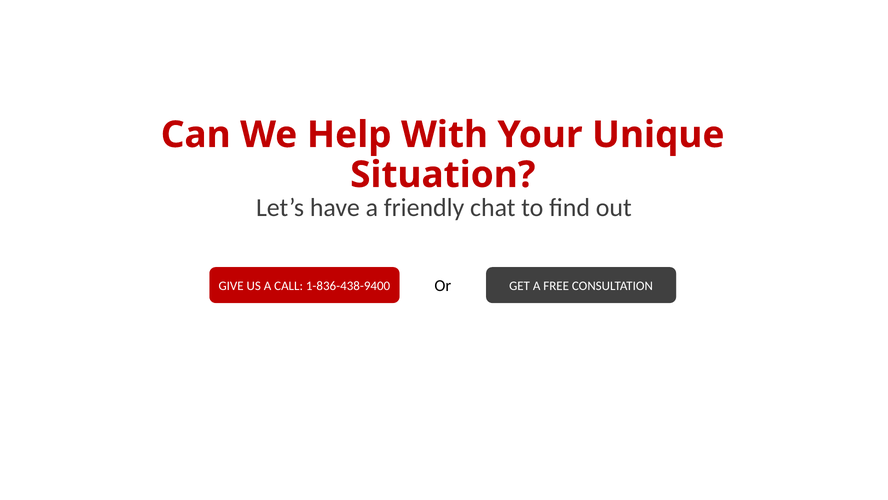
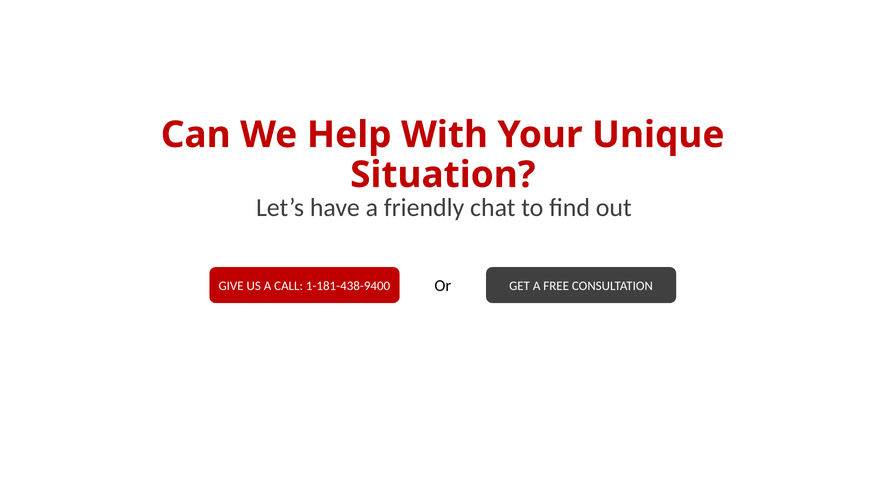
1-836-438-9400: 1-836-438-9400 -> 1-181-438-9400
